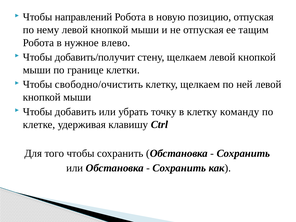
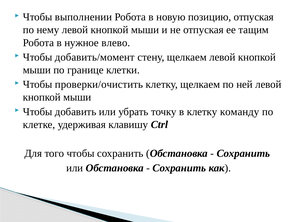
направлений: направлений -> выполнении
добавить/получит: добавить/получит -> добавить/момент
свободно/очистить: свободно/очистить -> проверки/очистить
